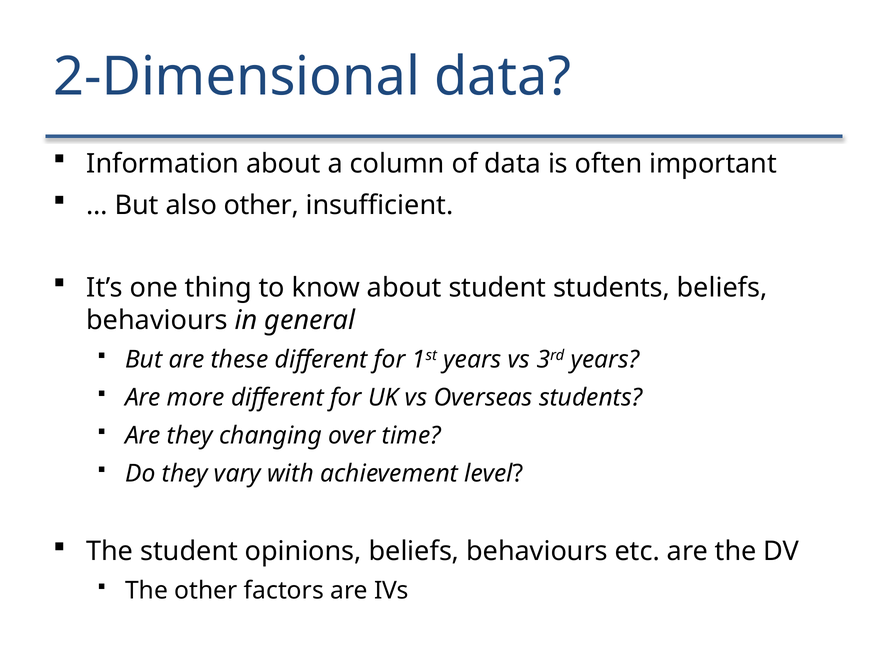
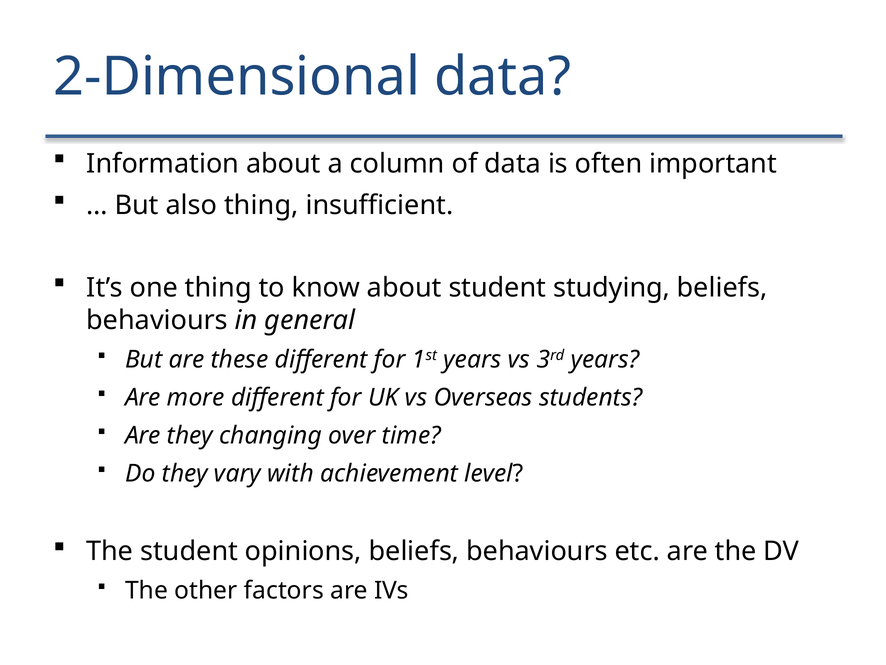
also other: other -> thing
student students: students -> studying
